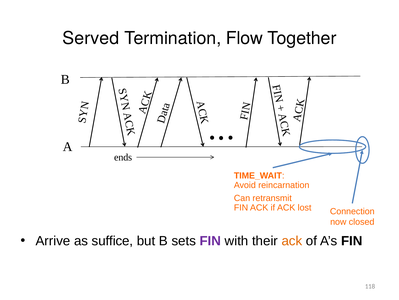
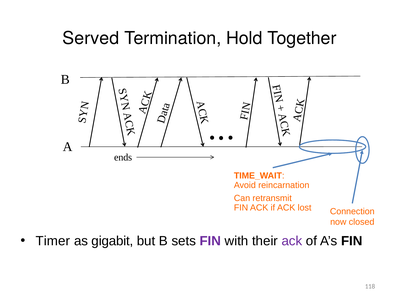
Flow: Flow -> Hold
Arrive: Arrive -> Timer
suffice: suffice -> gigabit
ack at (292, 240) colour: orange -> purple
